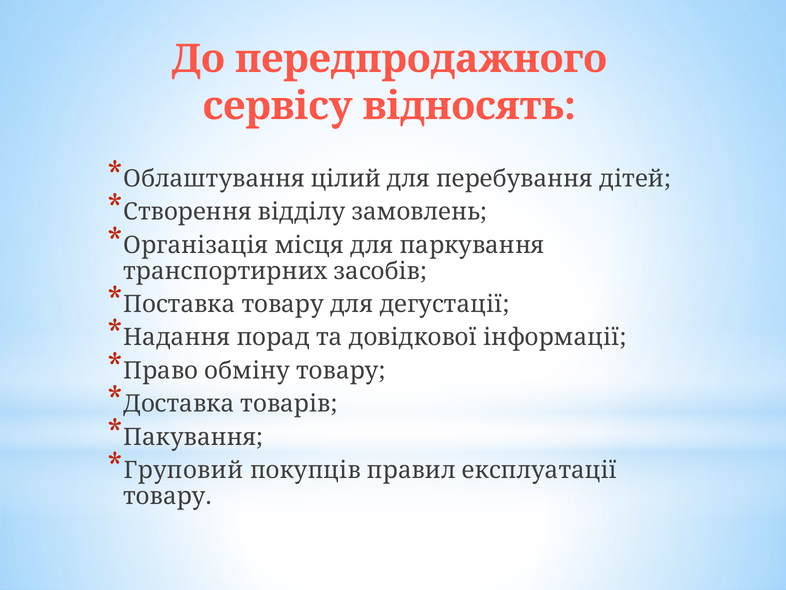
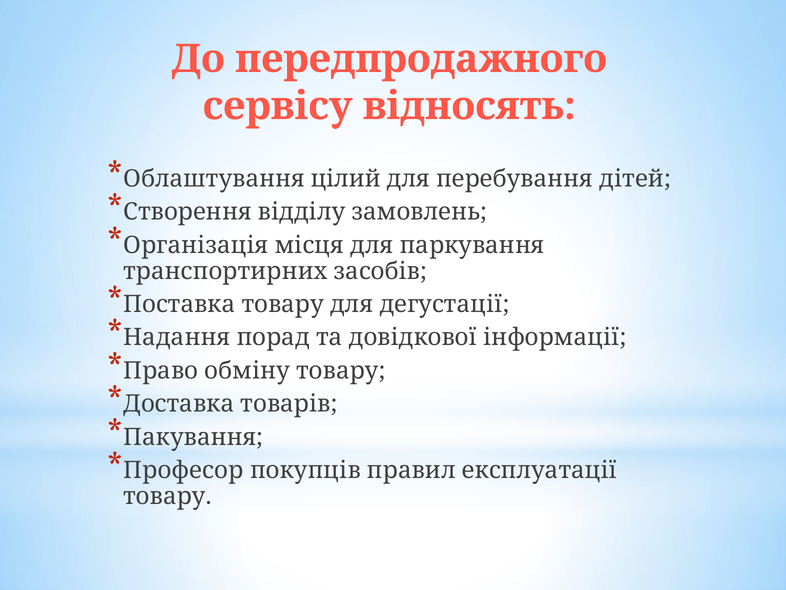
Груповий: Груповий -> Професор
